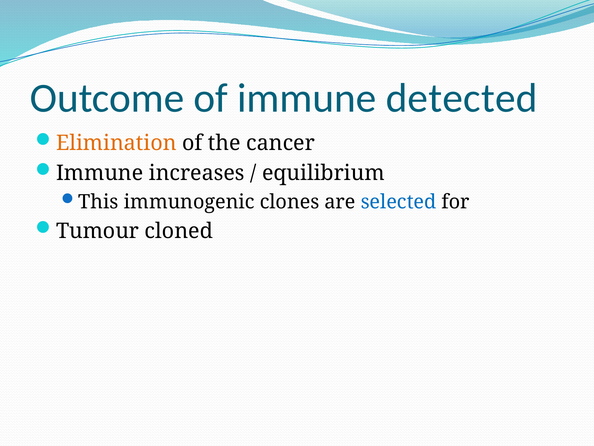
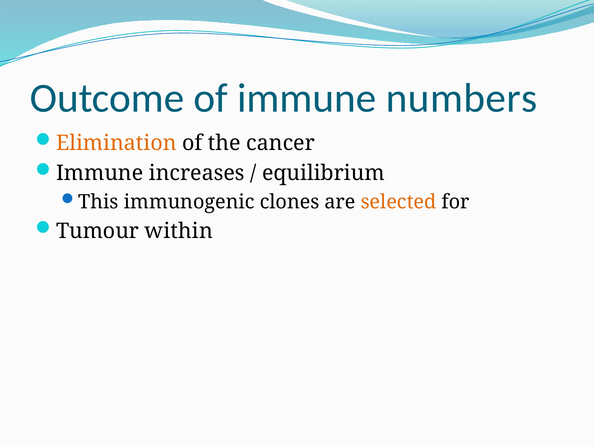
detected: detected -> numbers
selected colour: blue -> orange
cloned: cloned -> within
